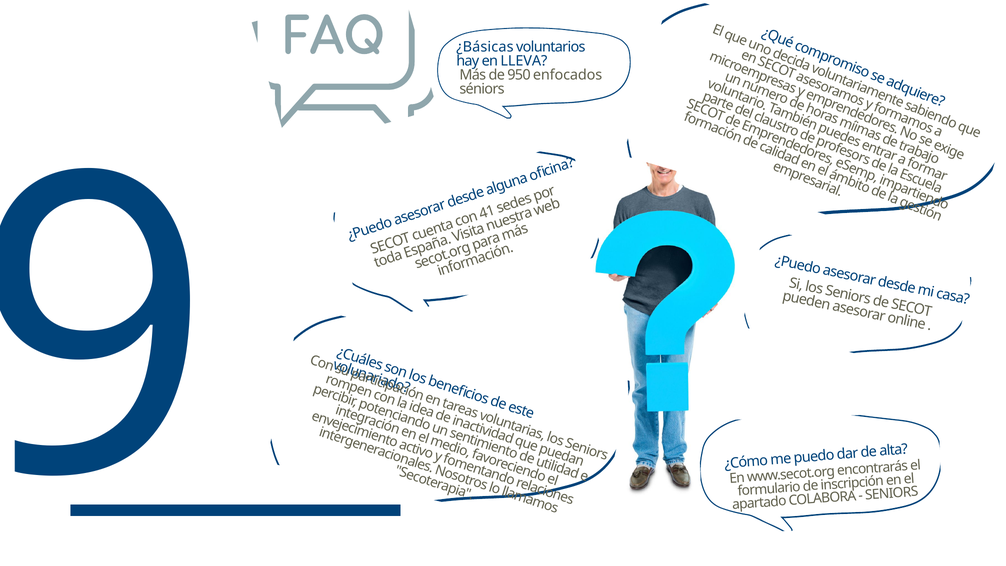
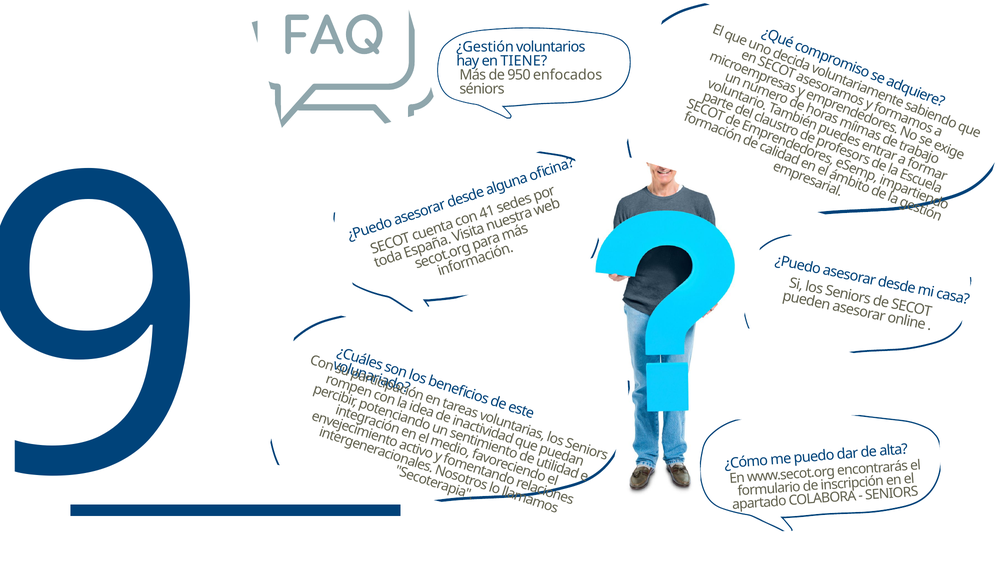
¿Básicas: ¿Básicas -> ¿Gestión
LLEVA: LLEVA -> TIENE
